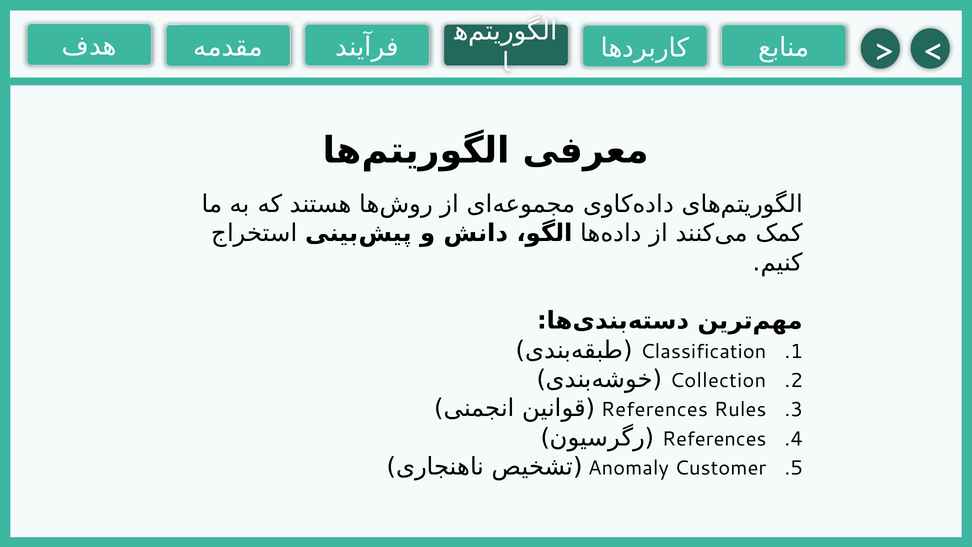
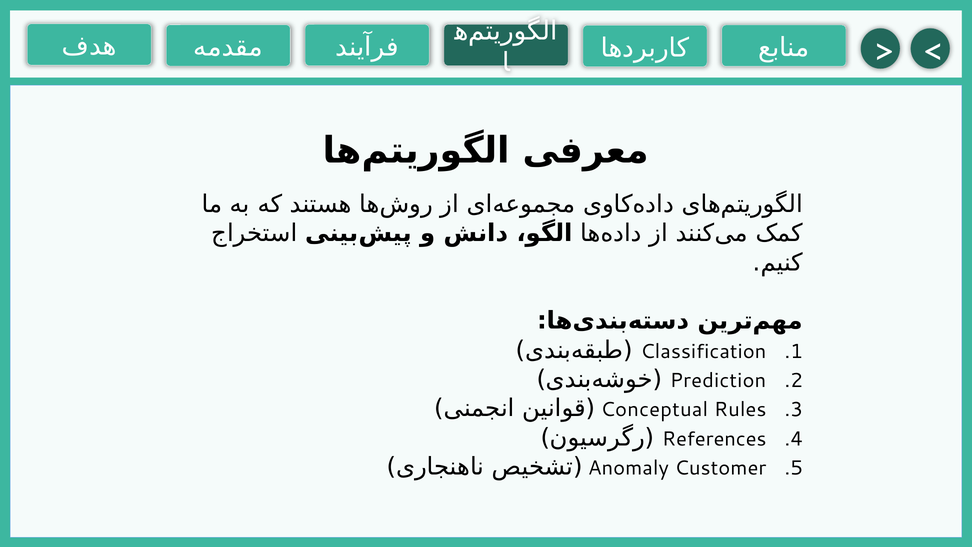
Collection: Collection -> Prediction
References at (654, 410): References -> Conceptual
